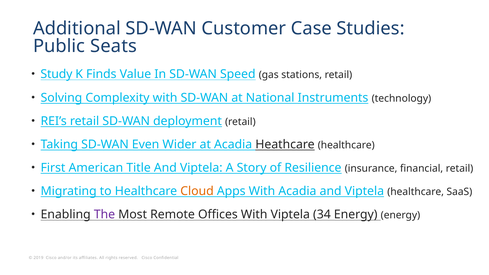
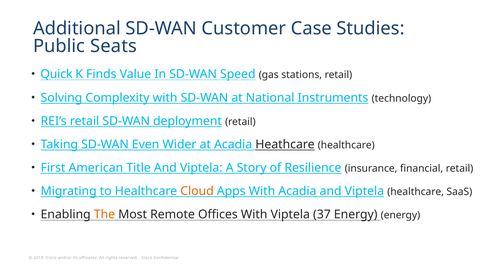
Study: Study -> Quick
The colour: purple -> orange
34: 34 -> 37
